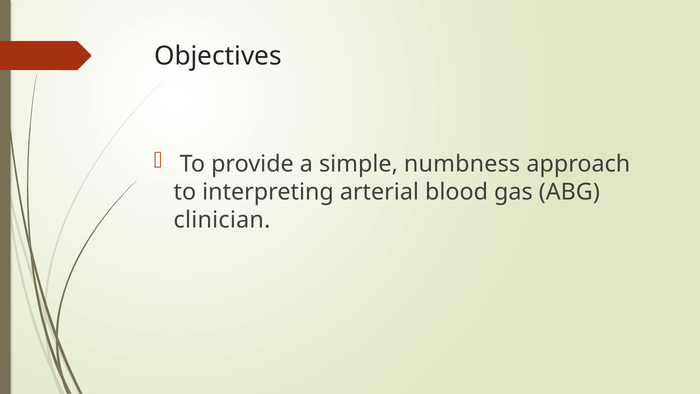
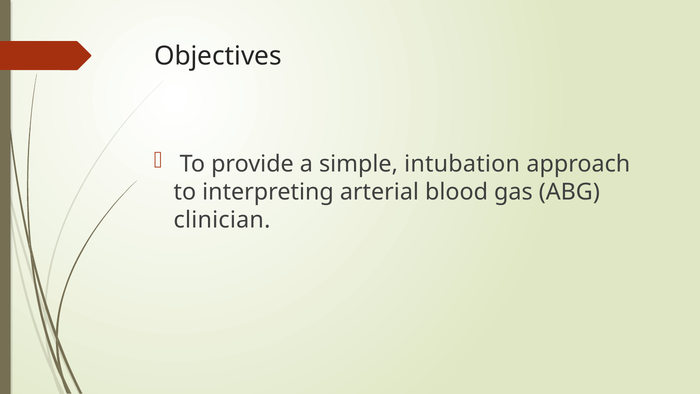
numbness: numbness -> intubation
